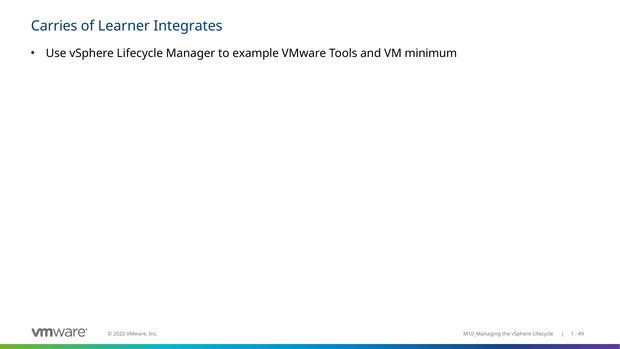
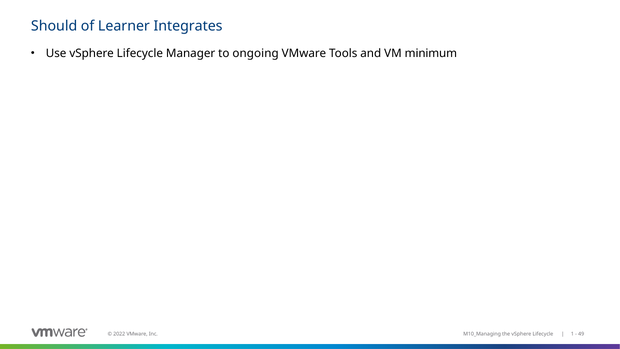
Carries: Carries -> Should
example: example -> ongoing
